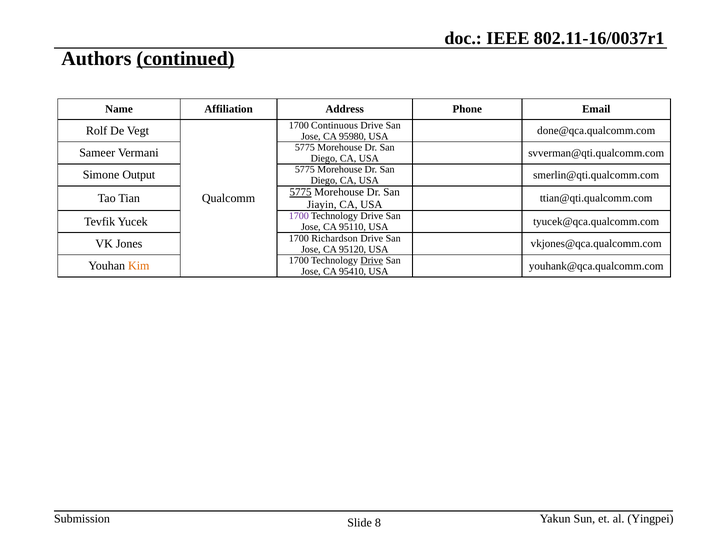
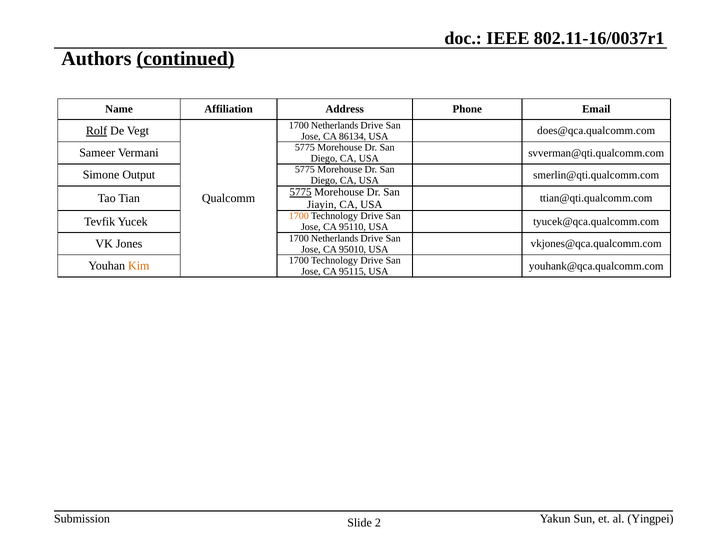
Continuous at (335, 125): Continuous -> Netherlands
Rolf underline: none -> present
95980: 95980 -> 86134
done@qca.qualcomm.com: done@qca.qualcomm.com -> does@qca.qualcomm.com
1700 at (299, 216) colour: purple -> orange
Jones 1700 Richardson: Richardson -> Netherlands
95120: 95120 -> 95010
Drive at (372, 260) underline: present -> none
95410: 95410 -> 95115
8: 8 -> 2
